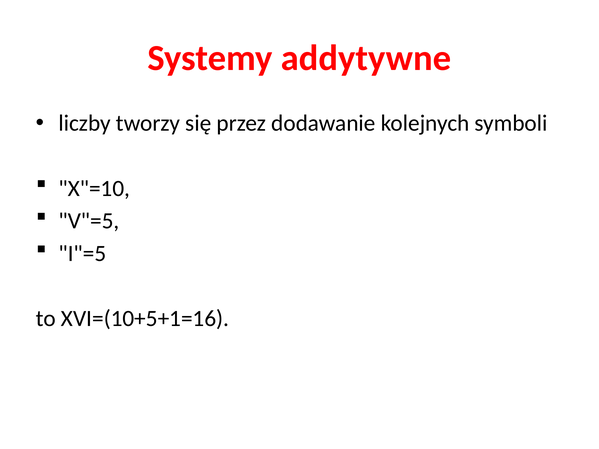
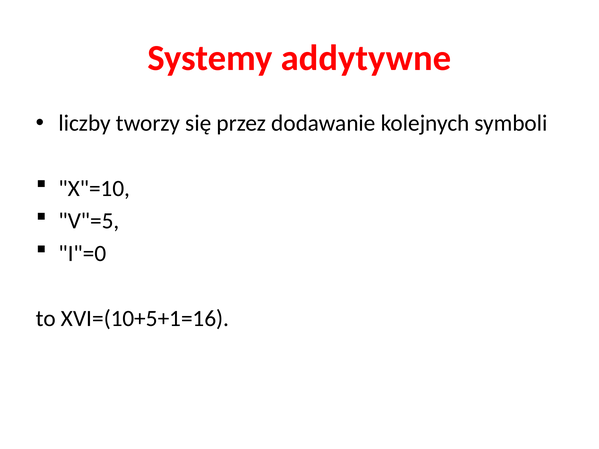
I"=5: I"=5 -> I"=0
